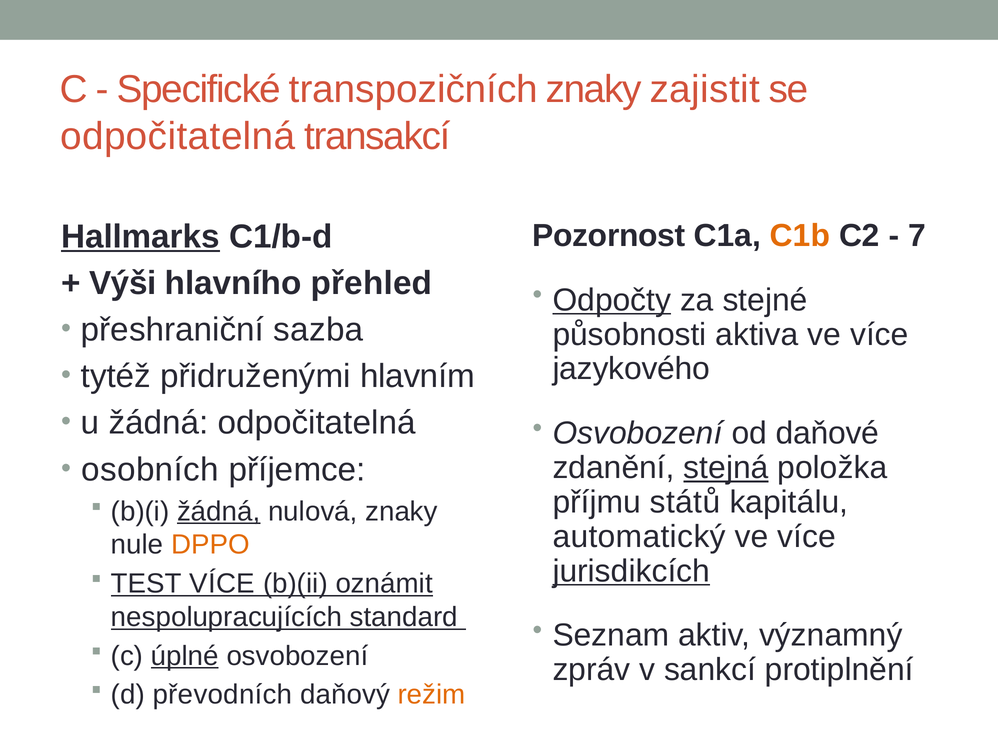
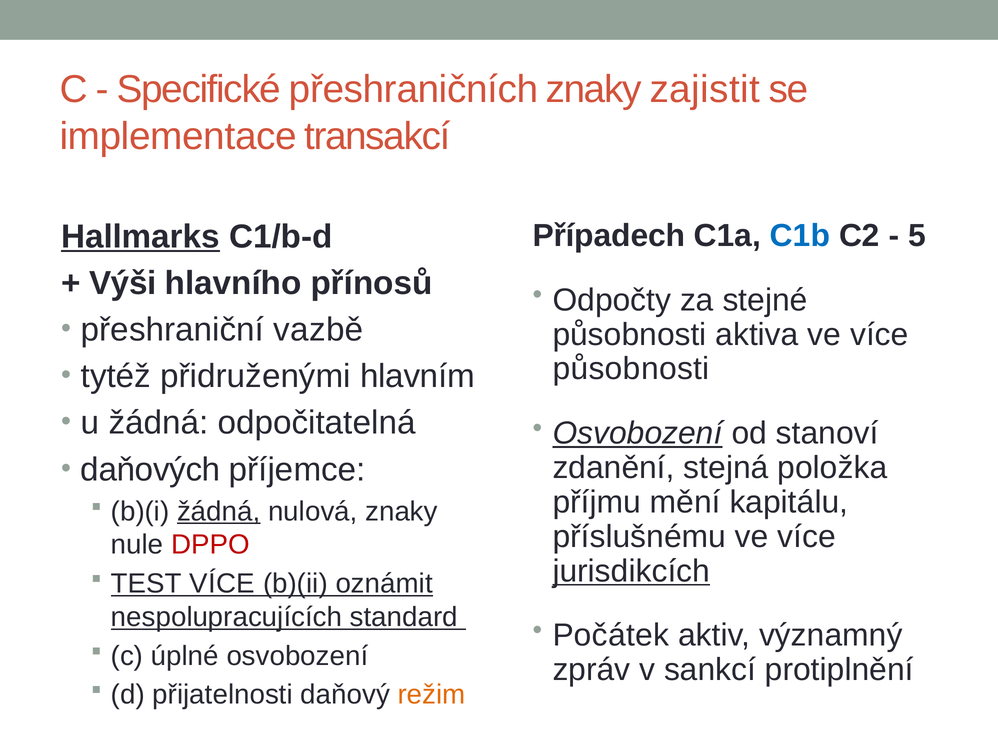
transpozičních: transpozičních -> přeshraničních
odpočitatelná at (178, 136): odpočitatelná -> implementace
Pozornost: Pozornost -> Případech
C1b colour: orange -> blue
7: 7 -> 5
přehled: přehled -> přínosů
Odpočty underline: present -> none
sazba: sazba -> vazbě
jazykového at (631, 369): jazykového -> působnosti
Osvobození at (638, 433) underline: none -> present
daňové: daňové -> stanoví
stejná underline: present -> none
osobních: osobních -> daňových
států: států -> mění
automatický: automatický -> příslušnému
DPPO colour: orange -> red
Seznam: Seznam -> Počátek
úplné underline: present -> none
převodních: převodních -> přijatelnosti
